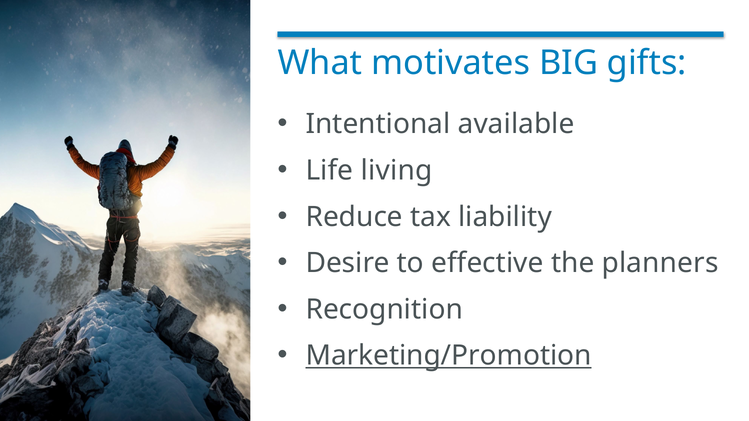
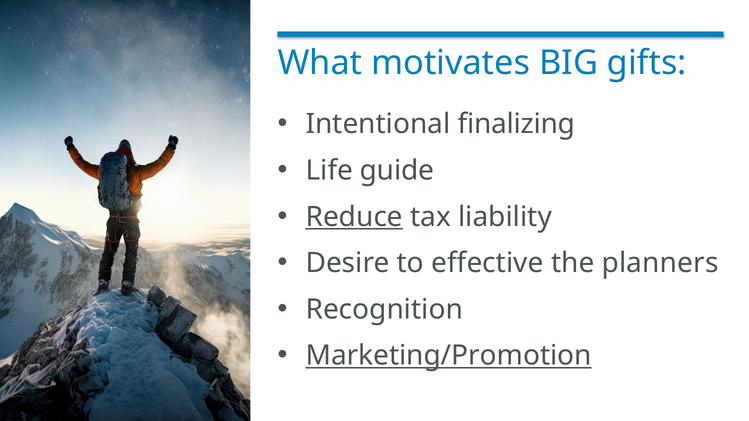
available: available -> finalizing
living: living -> guide
Reduce underline: none -> present
